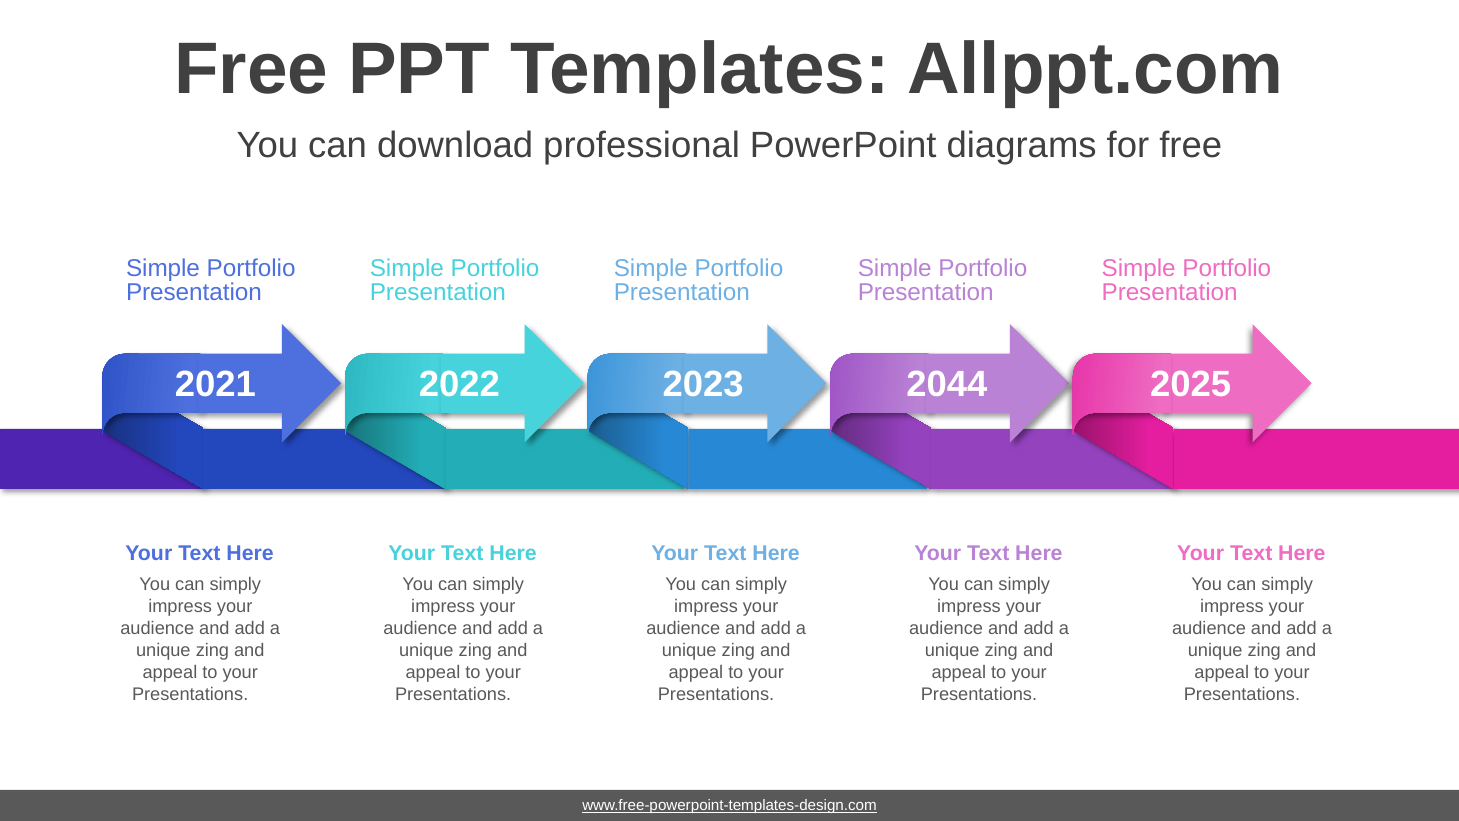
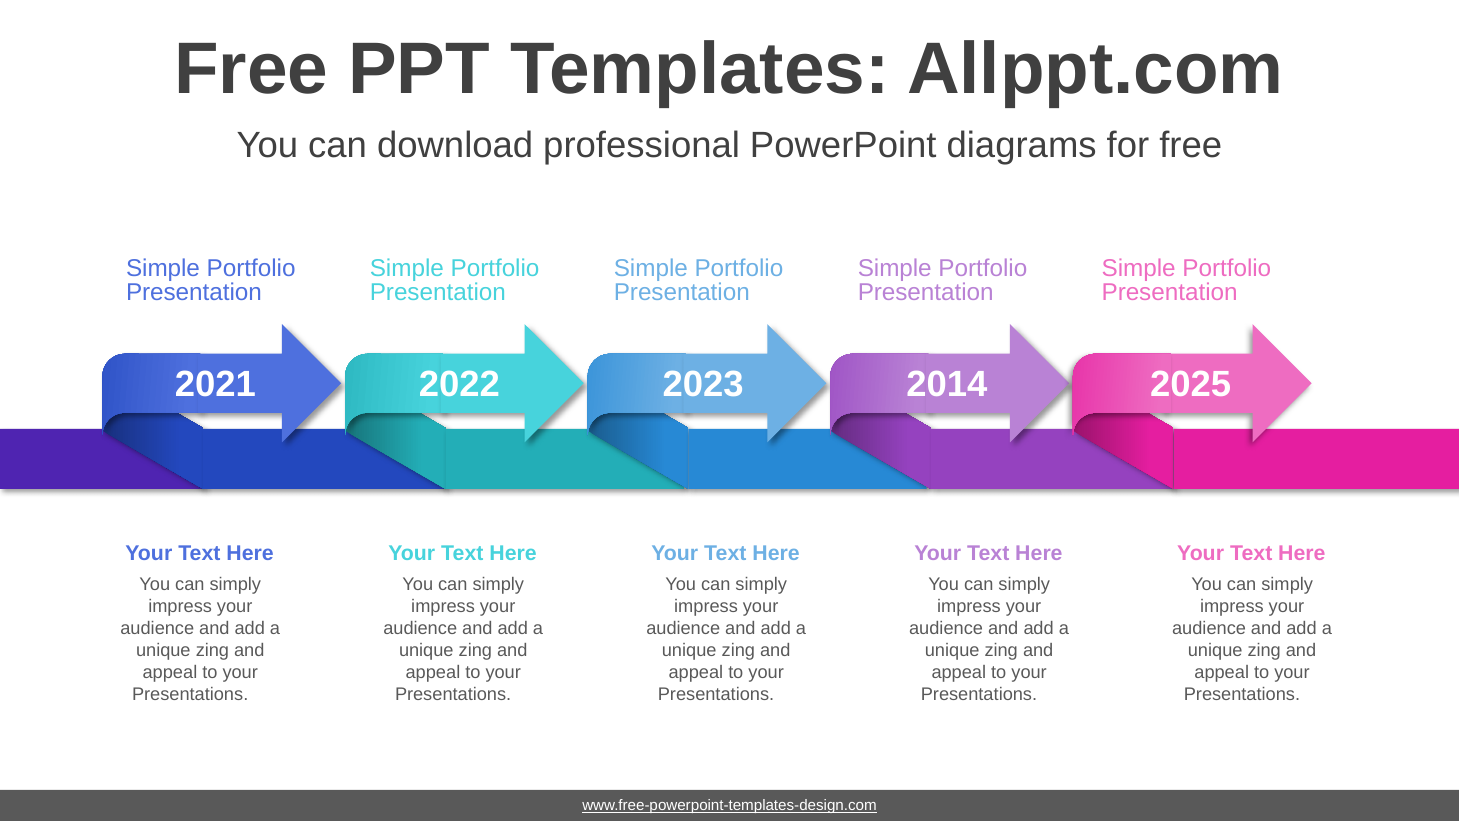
2044: 2044 -> 2014
